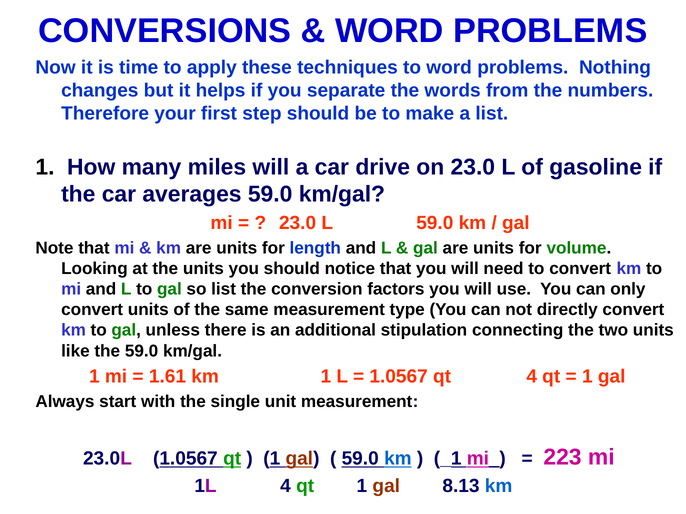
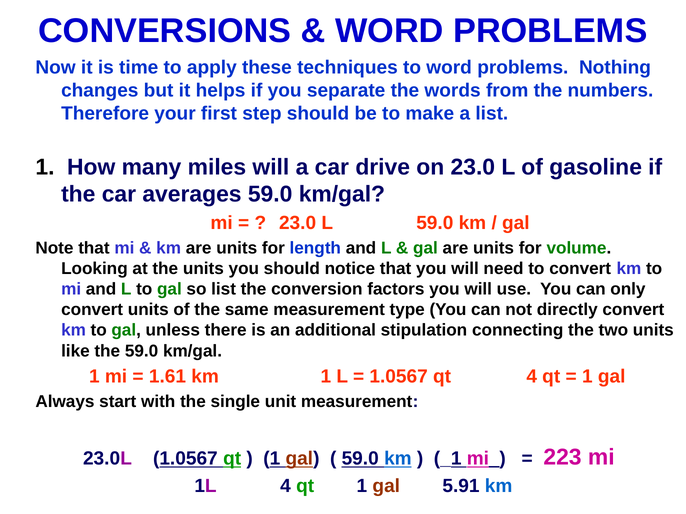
8.13: 8.13 -> 5.91
